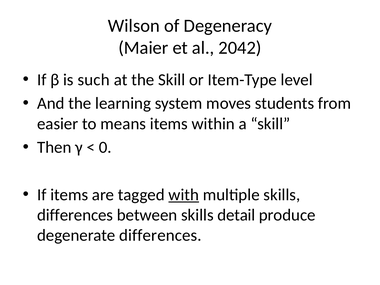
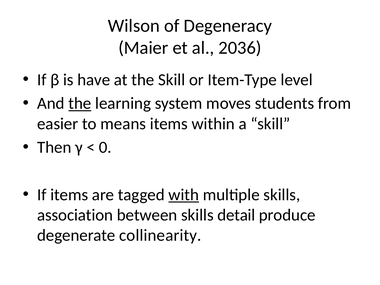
2042: 2042 -> 2036
such: such -> have
the at (80, 103) underline: none -> present
differences at (75, 215): differences -> association
degenerate differences: differences -> collinearity
